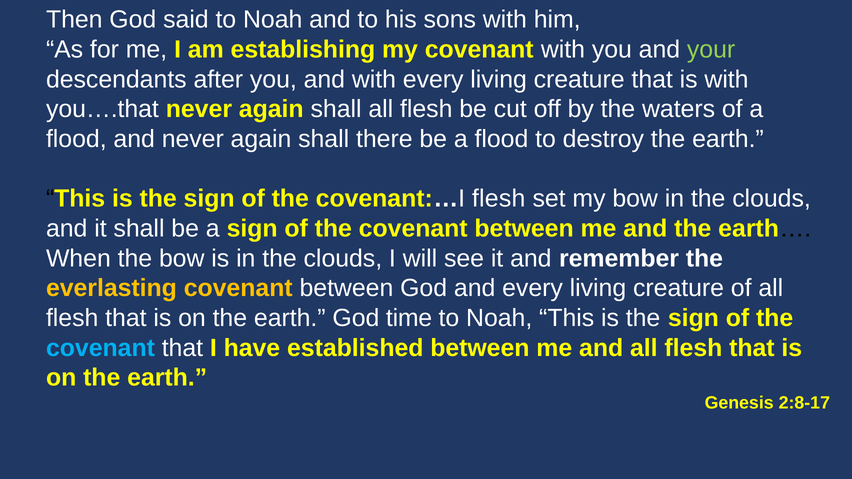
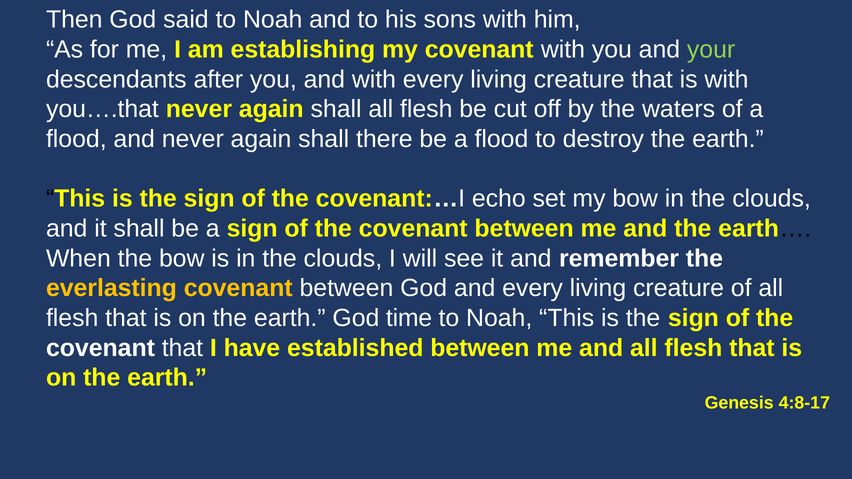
covenant:…I flesh: flesh -> echo
covenant at (100, 348) colour: light blue -> white
2:8-17: 2:8-17 -> 4:8-17
